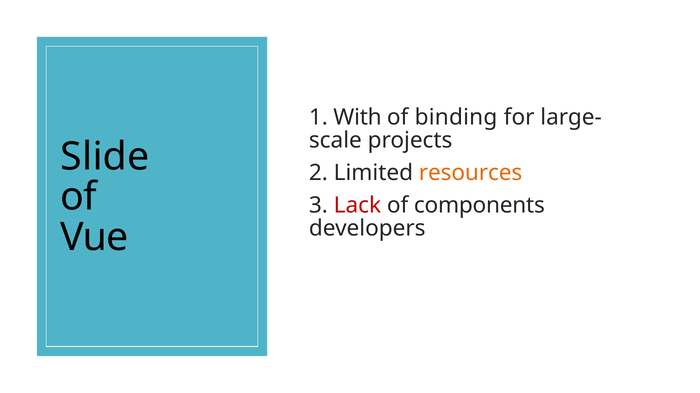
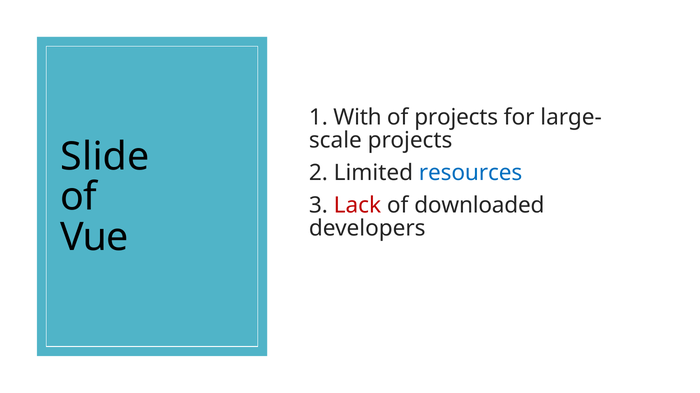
of binding: binding -> projects
resources colour: orange -> blue
components: components -> downloaded
